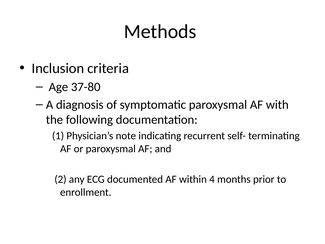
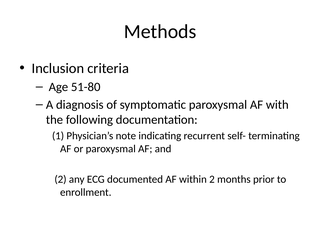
37-80: 37-80 -> 51-80
within 4: 4 -> 2
